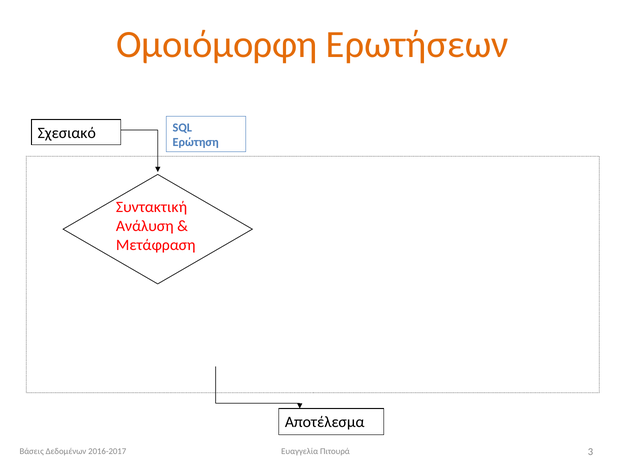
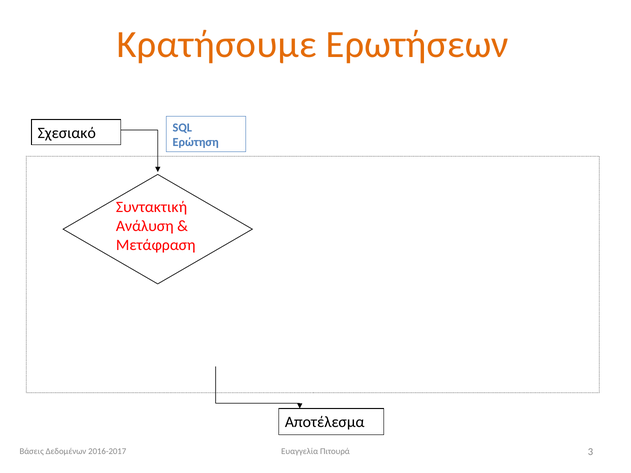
Ομοιόμορφη: Ομοιόμορφη -> Κρατήσουμε
